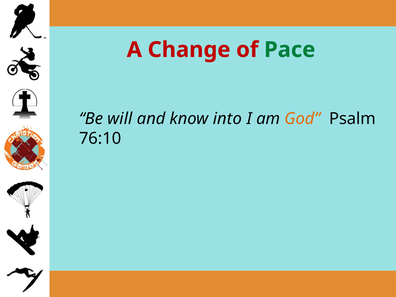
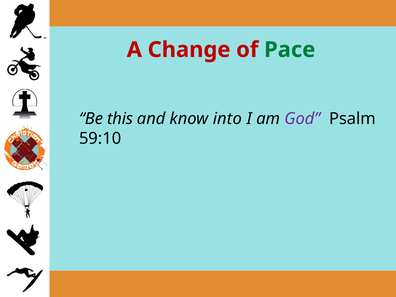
will: will -> this
God colour: orange -> purple
76:10: 76:10 -> 59:10
